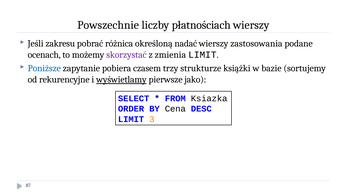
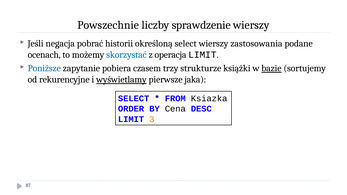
płatnościach: płatnościach -> sprawdzenie
zakresu: zakresu -> negacja
różnica: różnica -> historii
określoną nadać: nadać -> select
skorzystać colour: purple -> blue
zmienia: zmienia -> operacja
bazie underline: none -> present
jako: jako -> jaka
